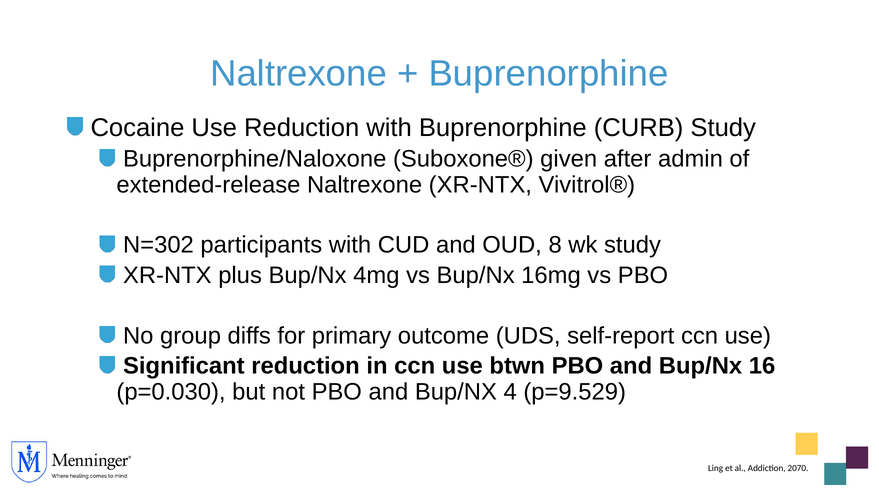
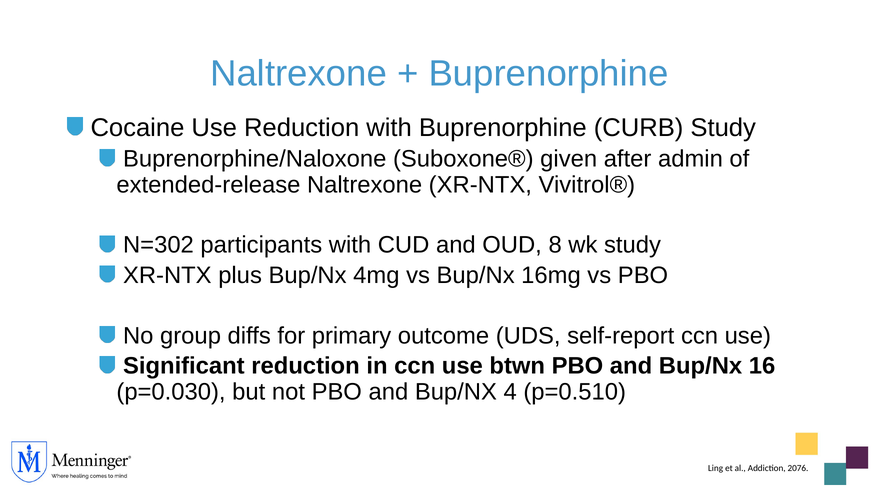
p=9.529: p=9.529 -> p=0.510
2070: 2070 -> 2076
